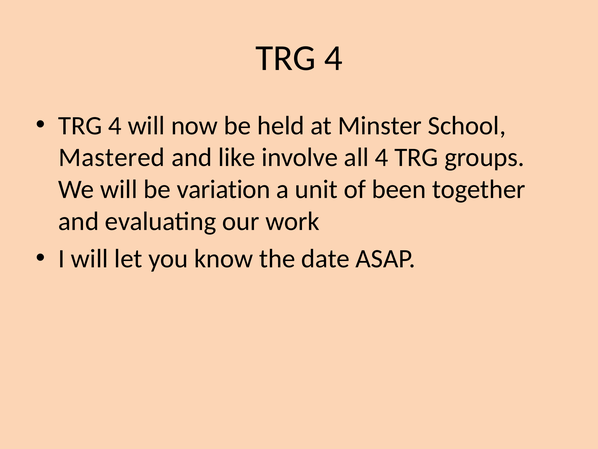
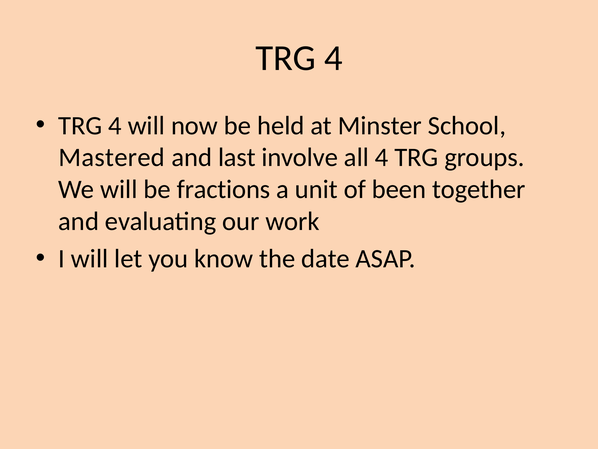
like: like -> last
variation: variation -> fractions
